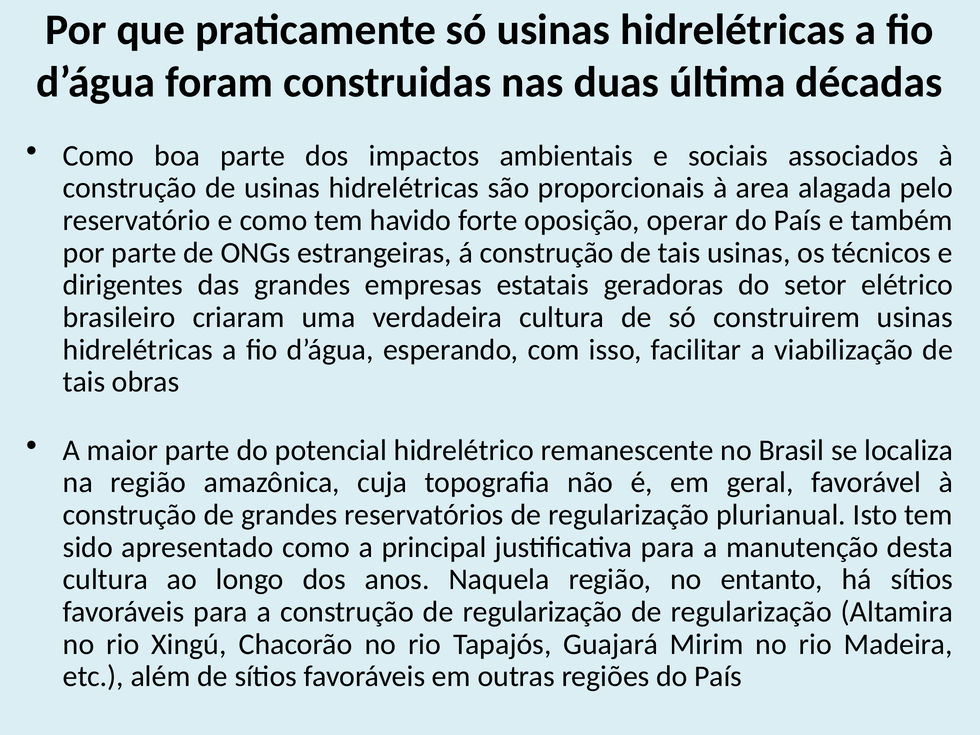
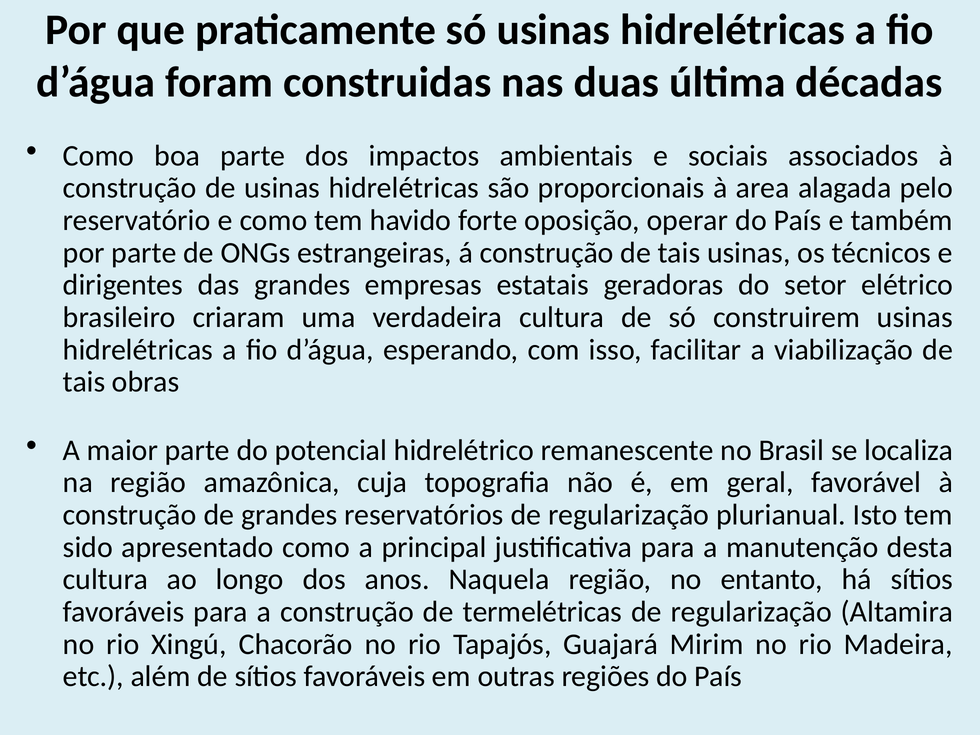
construção de regularização: regularização -> termelétricas
